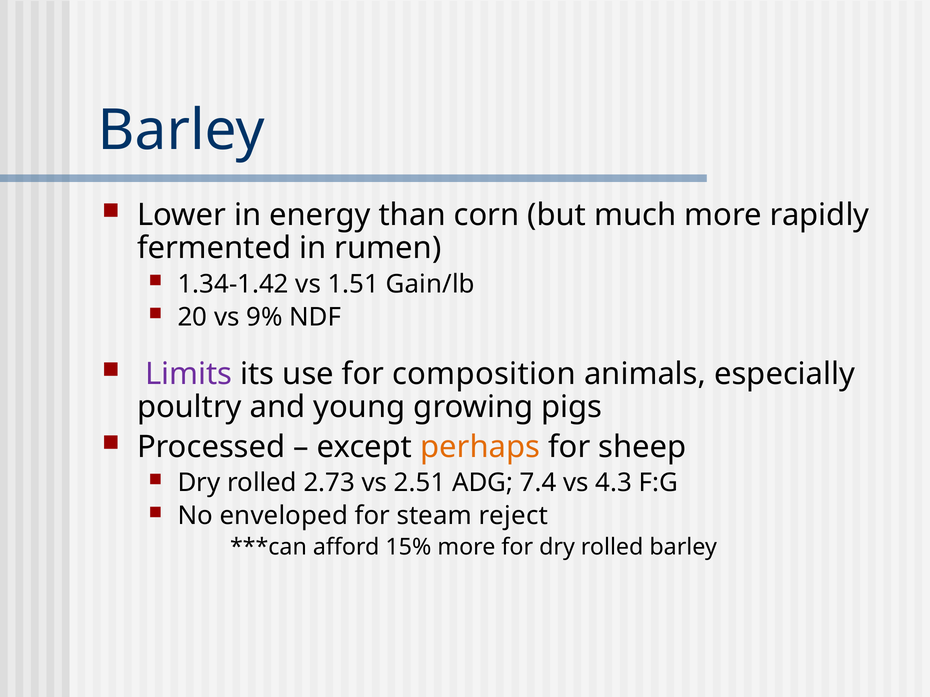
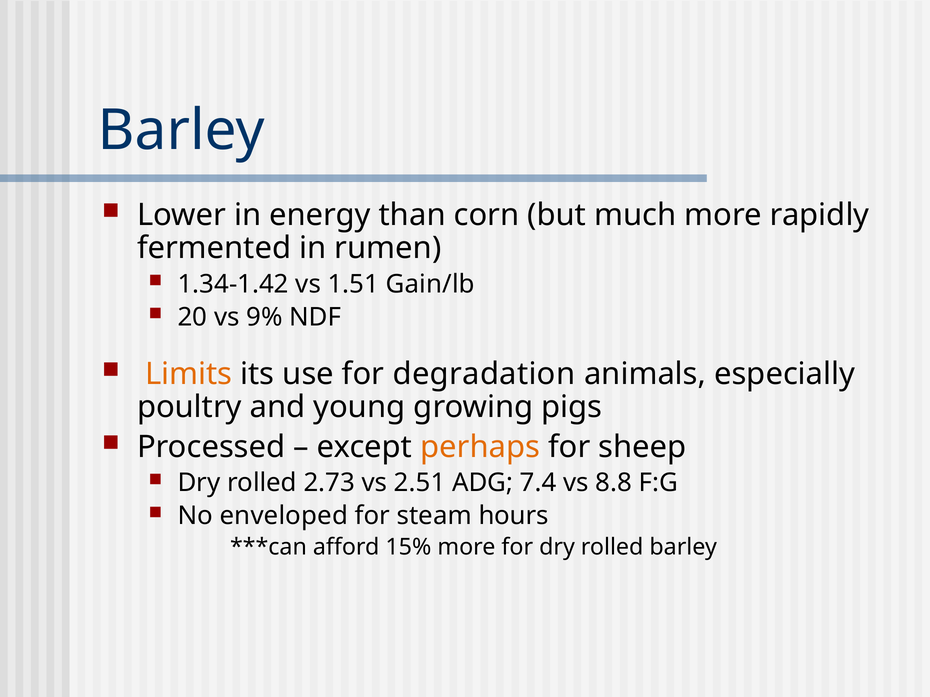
Limits colour: purple -> orange
composition: composition -> degradation
4.3: 4.3 -> 8.8
reject: reject -> hours
